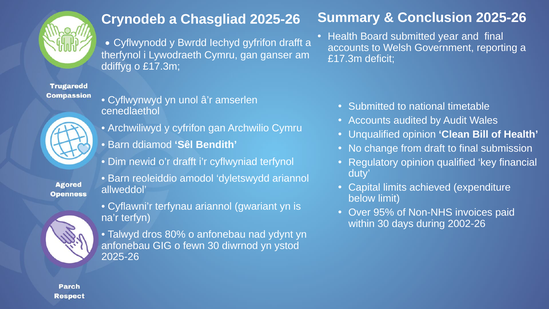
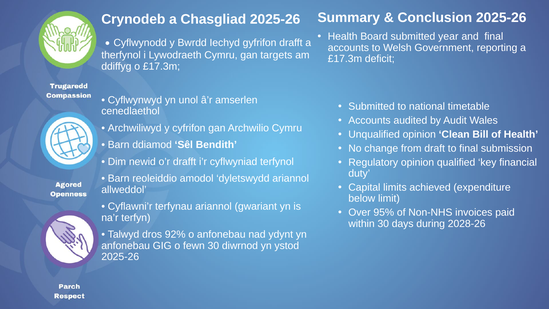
ganser: ganser -> targets
2002-26: 2002-26 -> 2028-26
80%: 80% -> 92%
